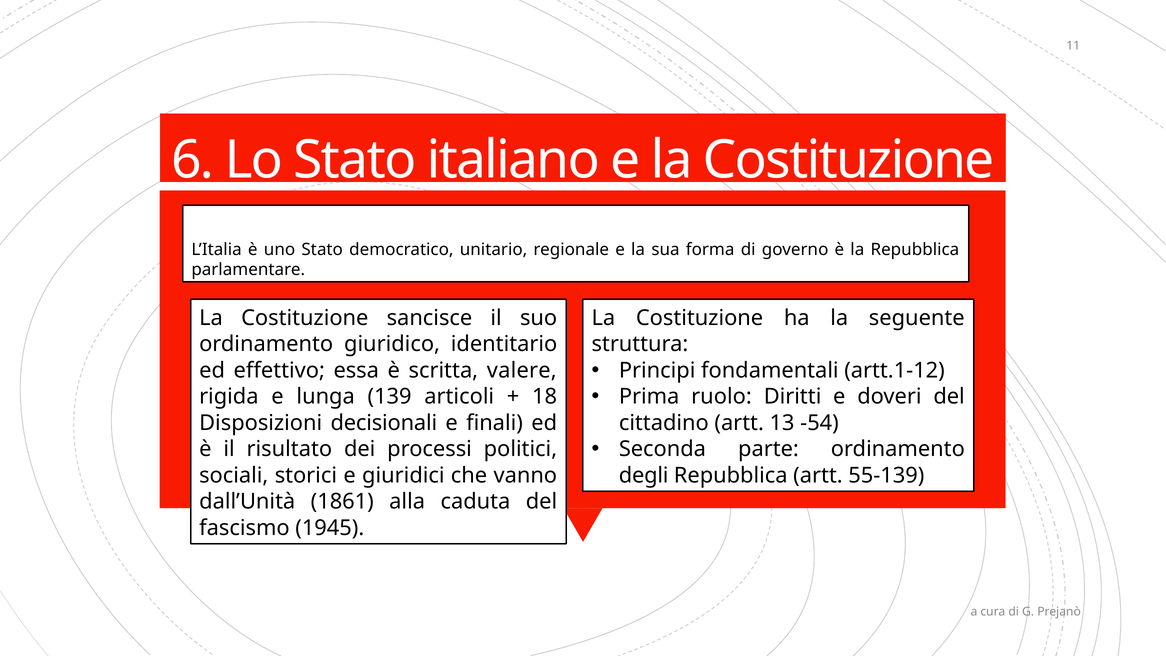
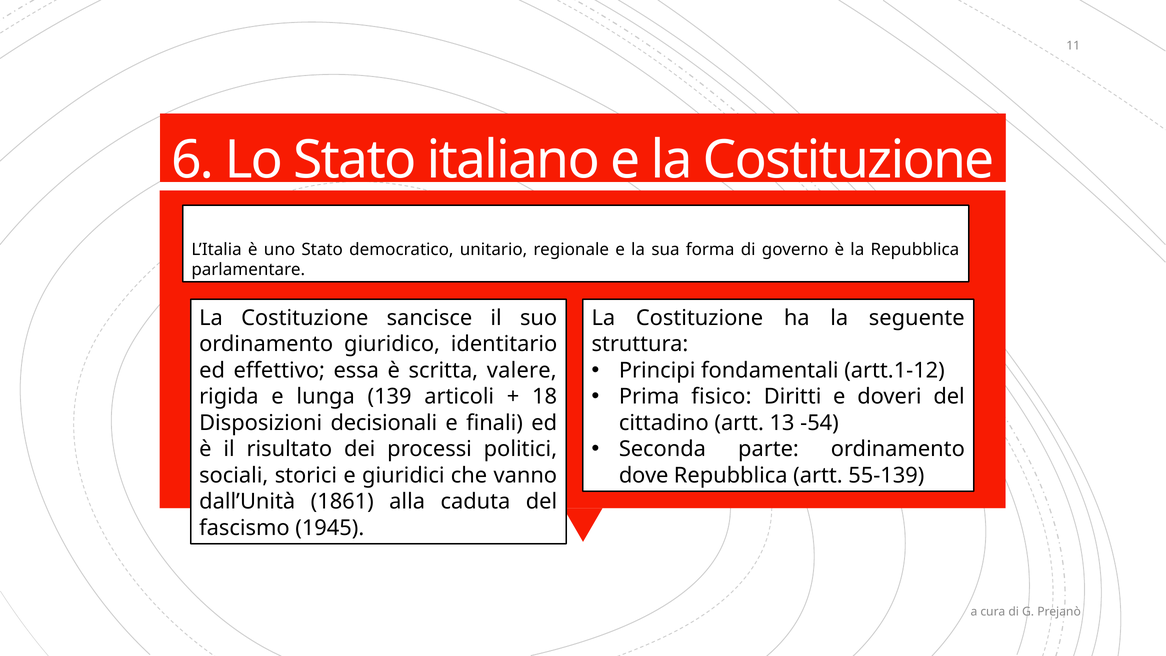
ruolo: ruolo -> fisico
degli: degli -> dove
